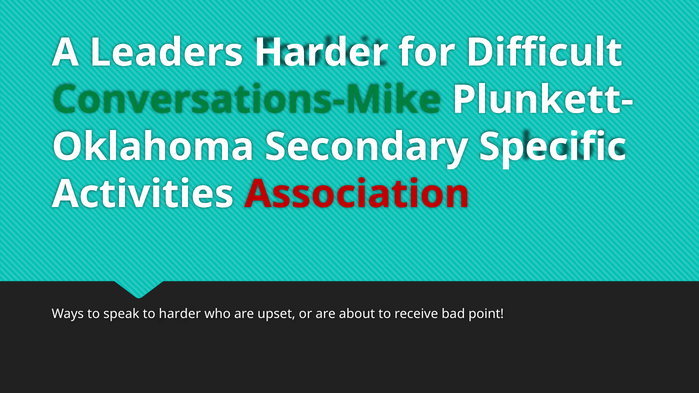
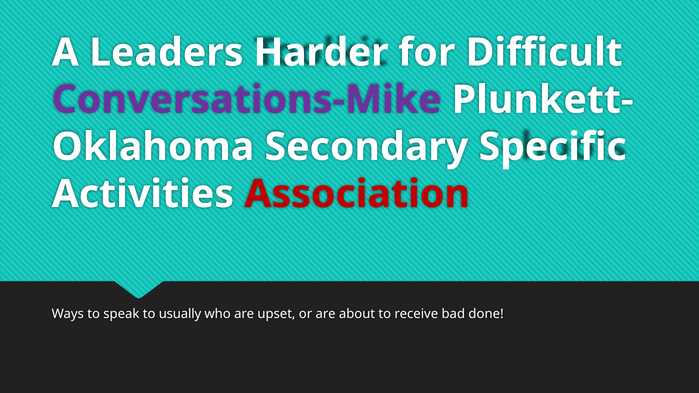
Conversations-Mike colour: green -> purple
to harder: harder -> usually
point: point -> done
